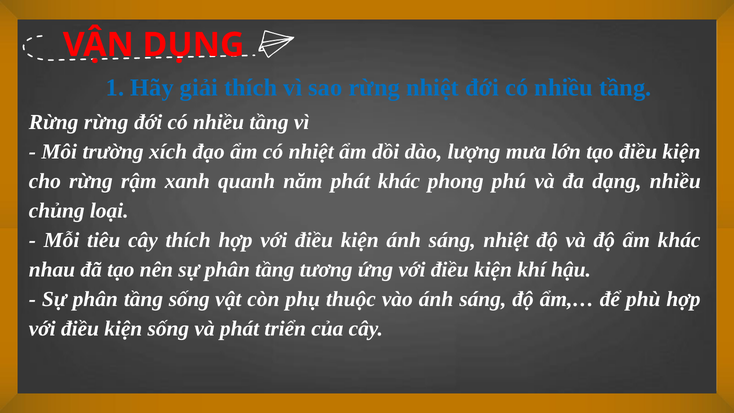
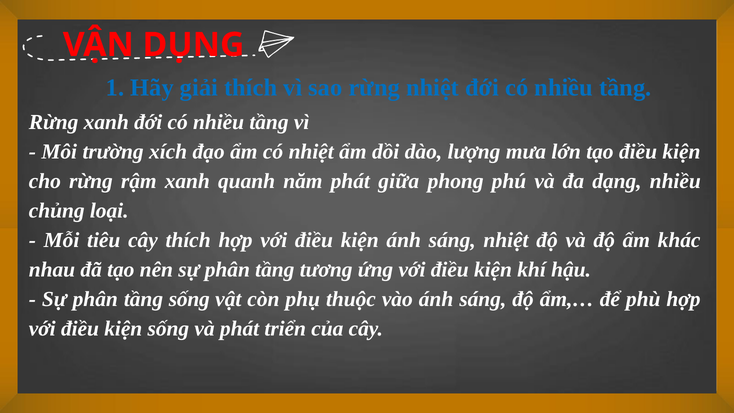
Rừng rừng: rừng -> xanh
phát khác: khác -> giữa
